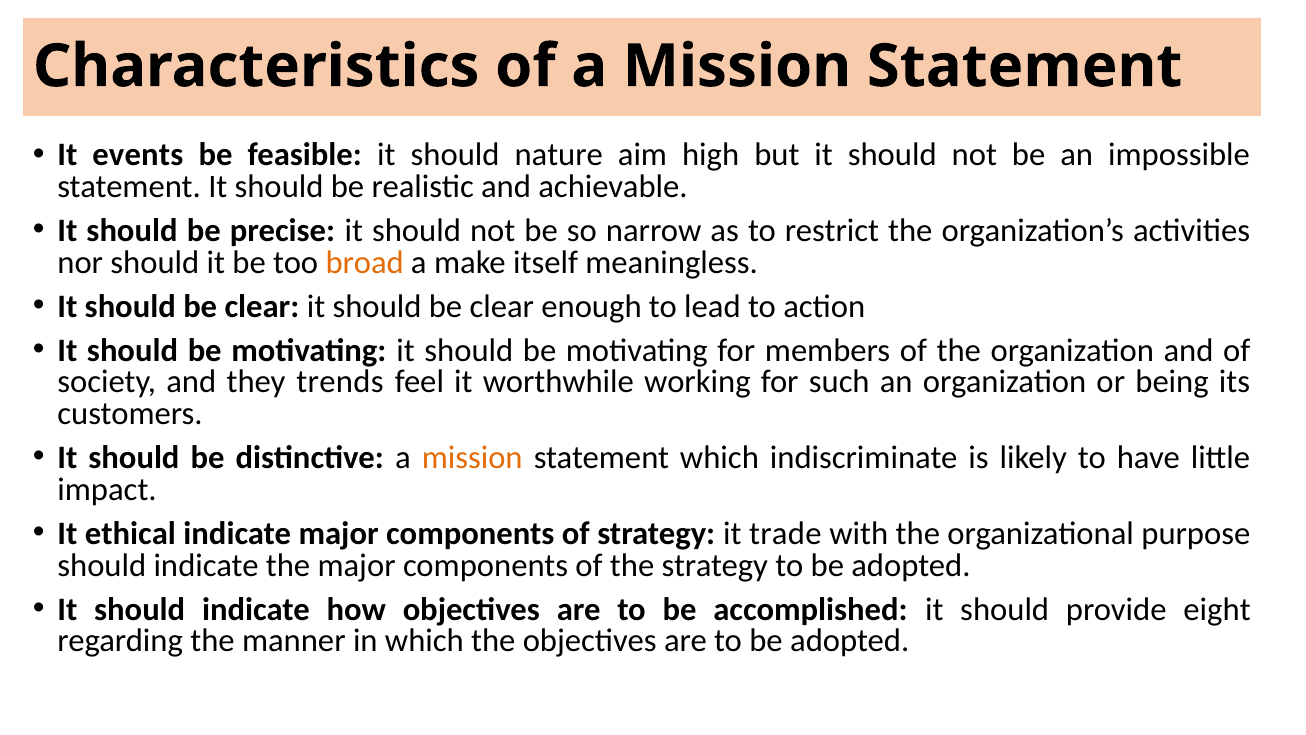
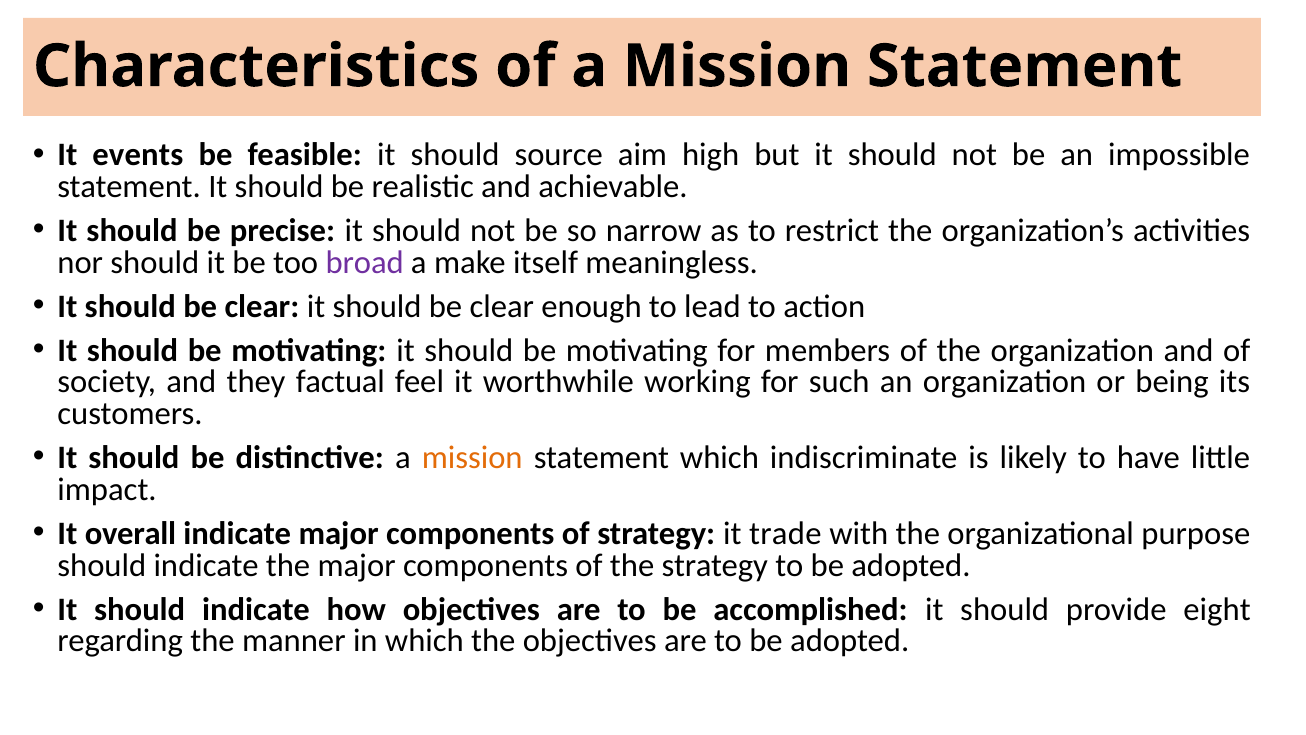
nature: nature -> source
broad colour: orange -> purple
trends: trends -> factual
ethical: ethical -> overall
